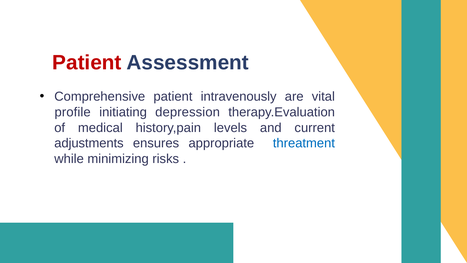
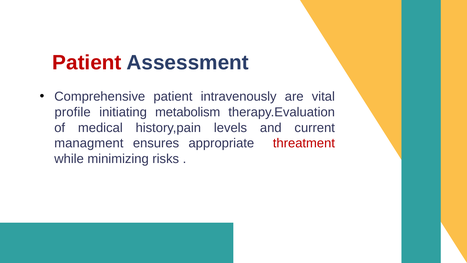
depression: depression -> metabolism
adjustments: adjustments -> managment
threatment colour: blue -> red
